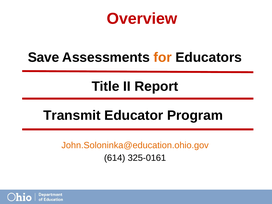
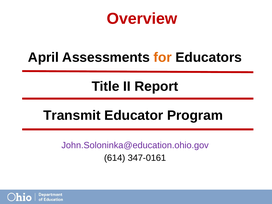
Save: Save -> April
John.Soloninka@education.ohio.gov colour: orange -> purple
325-0161: 325-0161 -> 347-0161
